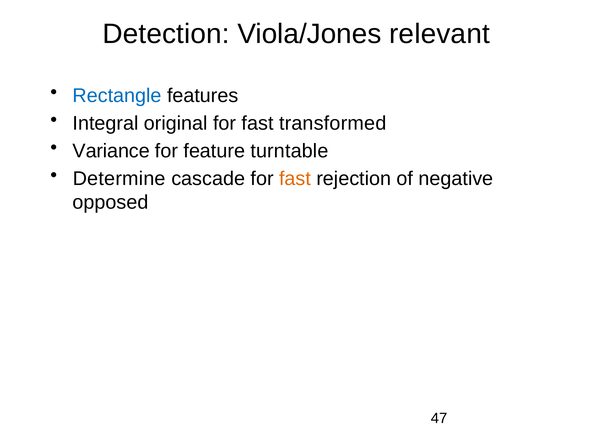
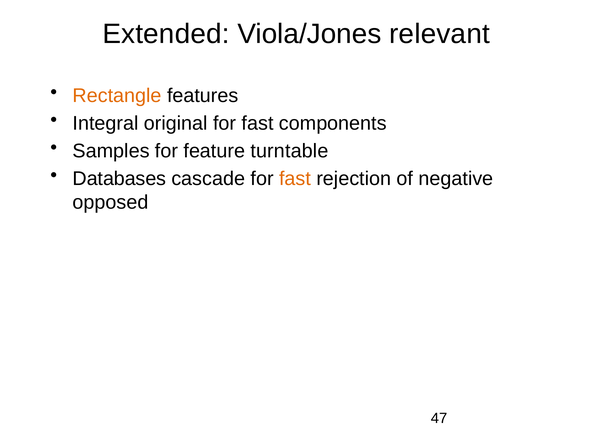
Detection: Detection -> Extended
Rectangle colour: blue -> orange
transformed: transformed -> components
Variance: Variance -> Samples
Determine: Determine -> Databases
